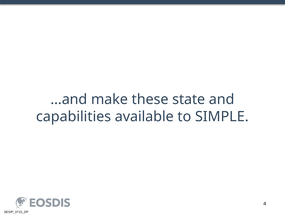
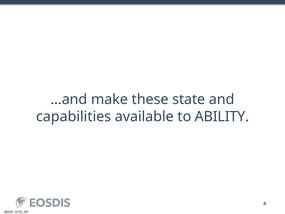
SIMPLE: SIMPLE -> ABILITY
